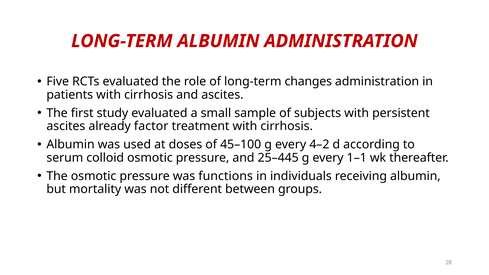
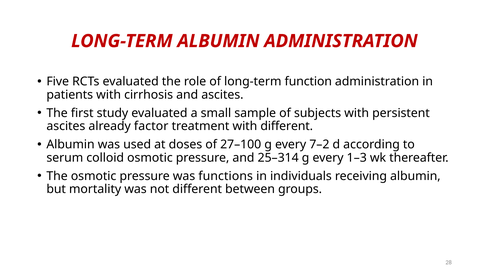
changes: changes -> function
treatment with cirrhosis: cirrhosis -> different
45–100: 45–100 -> 27–100
4–2: 4–2 -> 7–2
25–445: 25–445 -> 25–314
1–1: 1–1 -> 1–3
